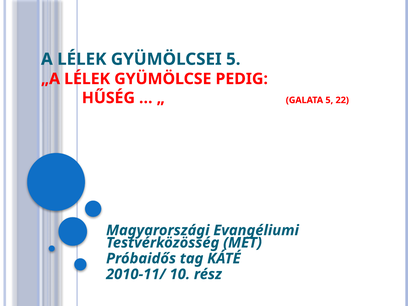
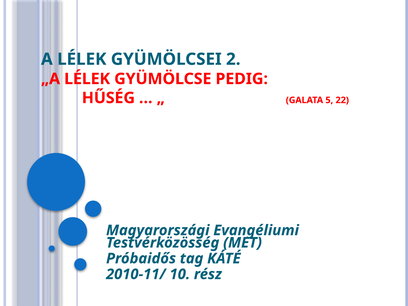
GYÜMÖLCSEI 5: 5 -> 2
